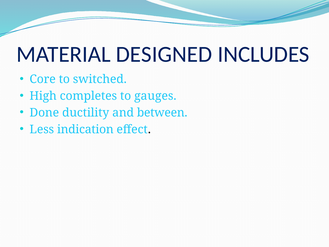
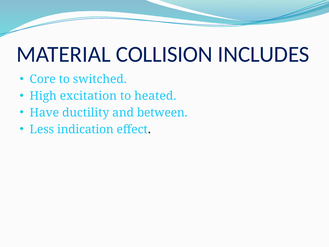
DESIGNED: DESIGNED -> COLLISION
completes: completes -> excitation
gauges: gauges -> heated
Done: Done -> Have
